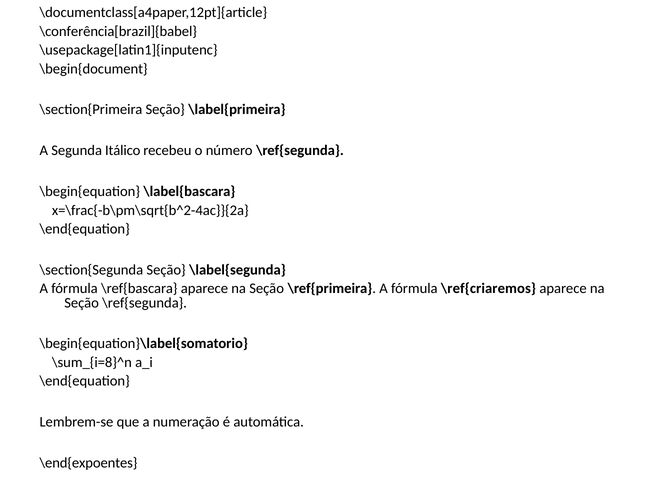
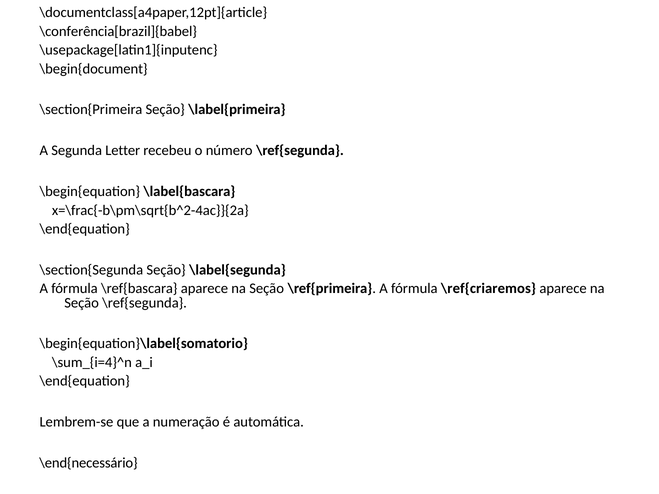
Itálico: Itálico -> Letter
\sum_{i=8}^n: \sum_{i=8}^n -> \sum_{i=4}^n
\end{expoentes: \end{expoentes -> \end{necessário
